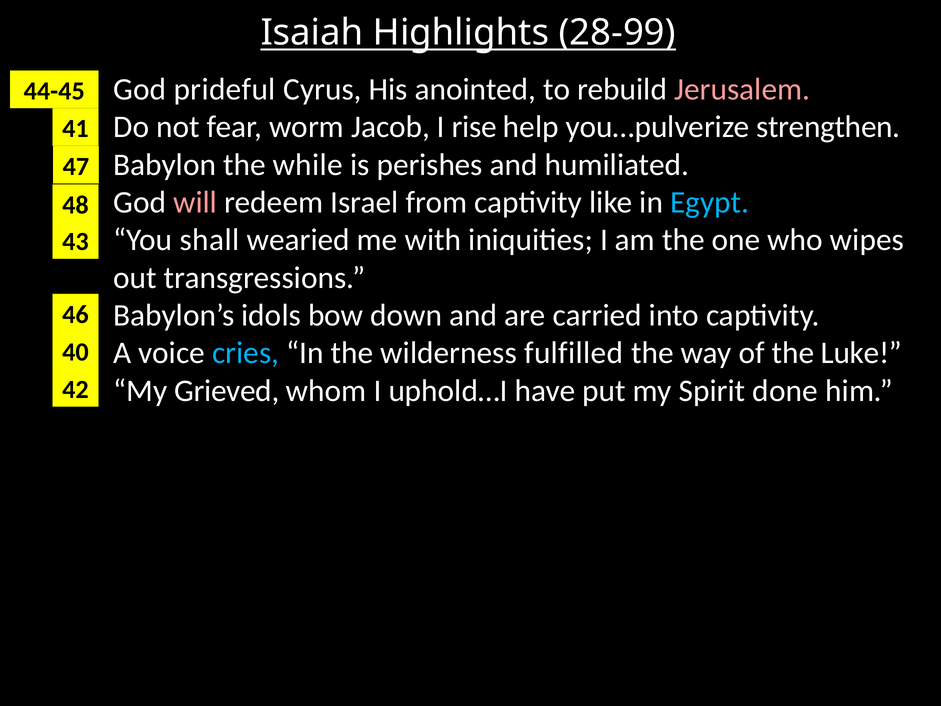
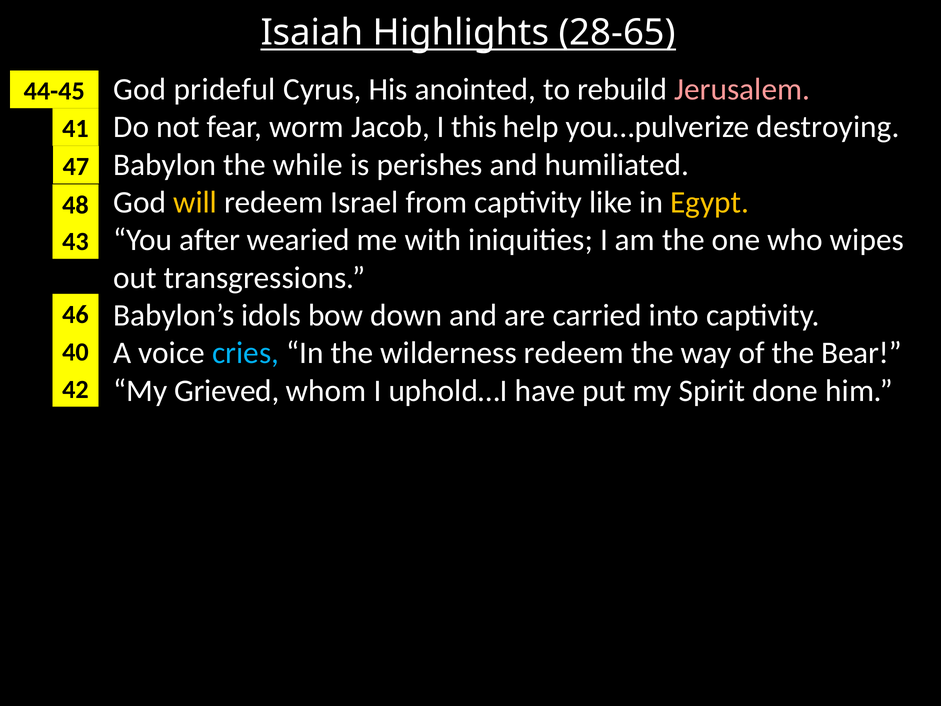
28-99: 28-99 -> 28-65
rise: rise -> this
strengthen: strengthen -> destroying
will colour: pink -> yellow
Egypt colour: light blue -> yellow
shall: shall -> after
wilderness fulfilled: fulfilled -> redeem
Luke: Luke -> Bear
